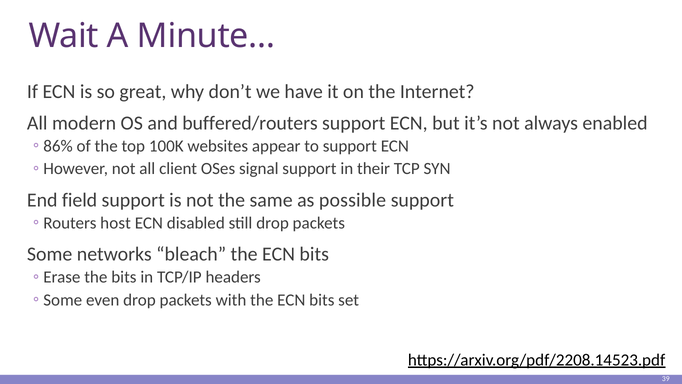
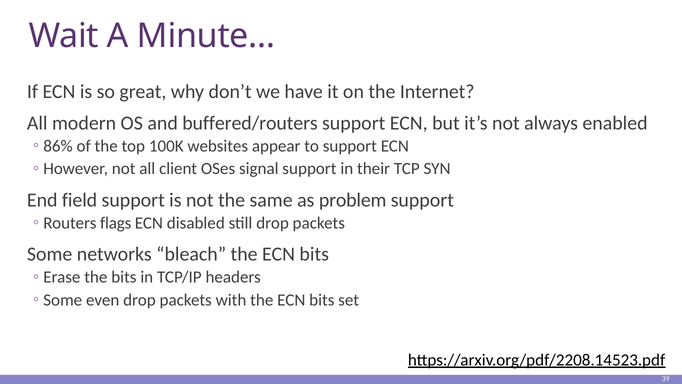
possible: possible -> problem
host: host -> flags
